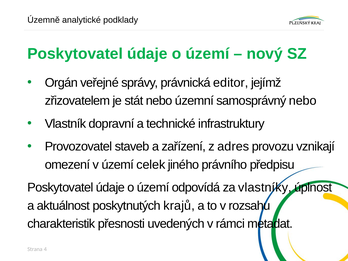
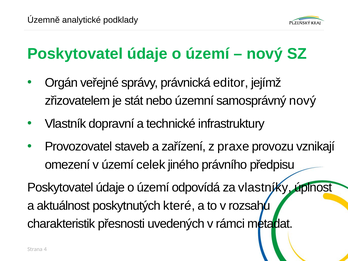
samosprávný nebo: nebo -> nový
adres: adres -> praxe
krajů: krajů -> které
